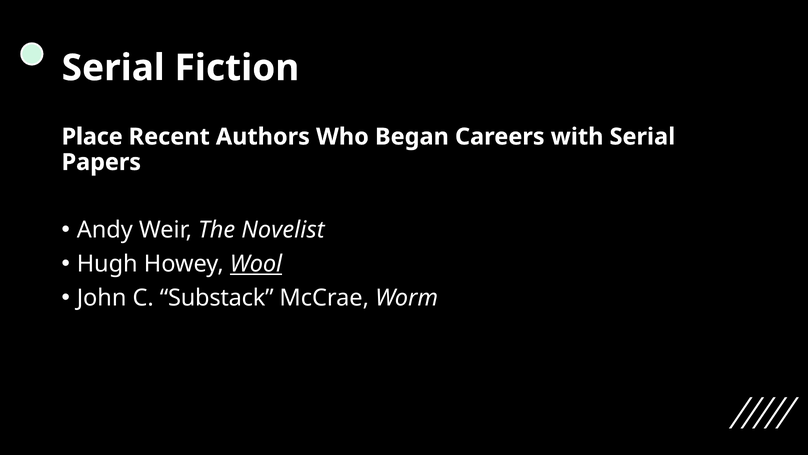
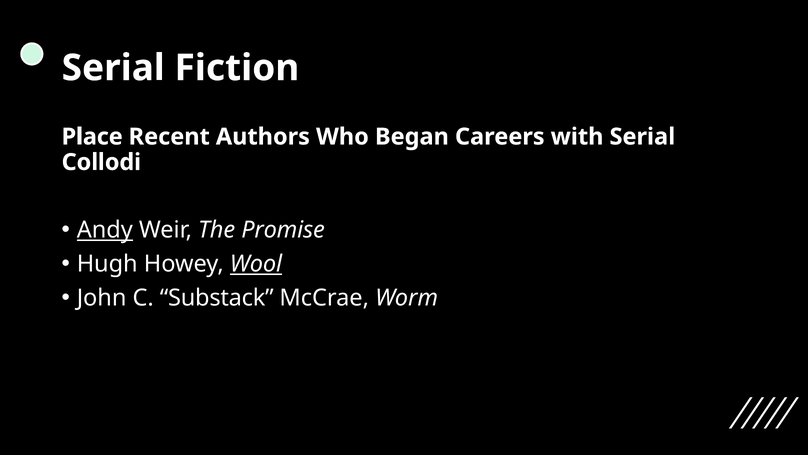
Papers: Papers -> Collodi
Andy underline: none -> present
Novelist: Novelist -> Promise
